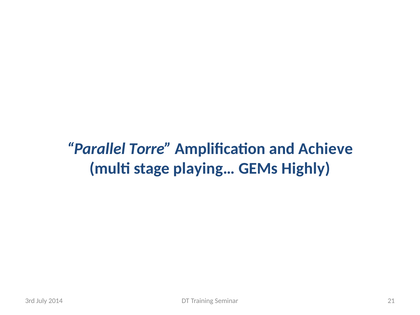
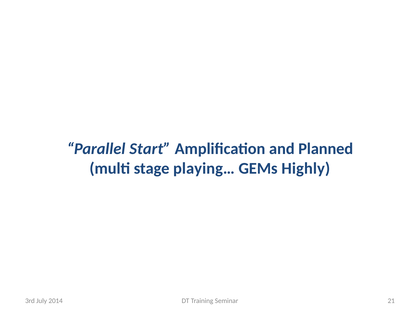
Torre: Torre -> Start
Achieve: Achieve -> Planned
